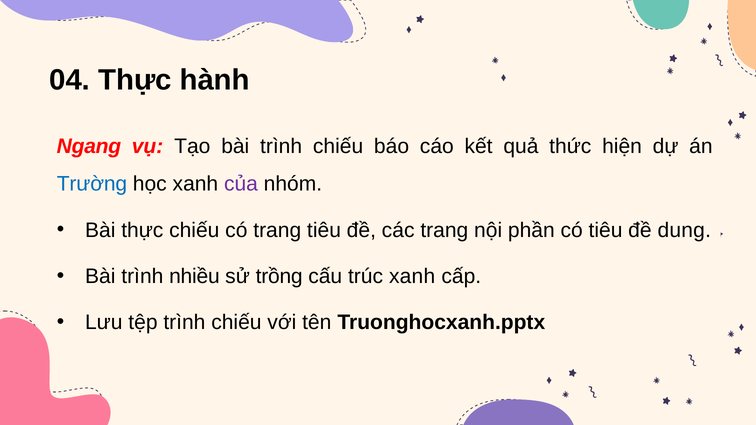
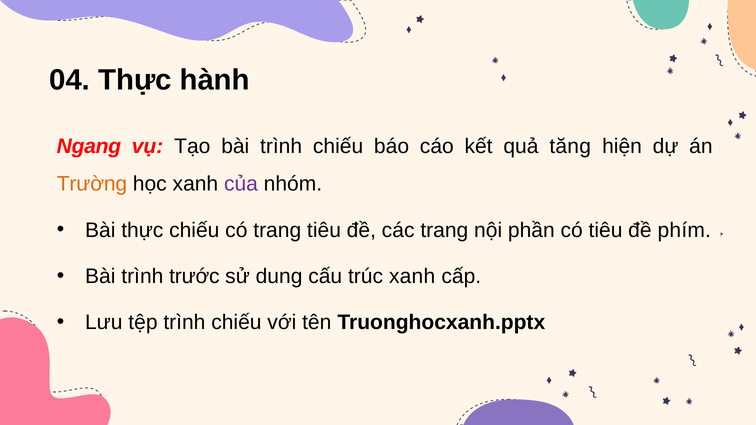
thức: thức -> tăng
Trường colour: blue -> orange
dung: dung -> phím
nhiều: nhiều -> trước
trồng: trồng -> dung
